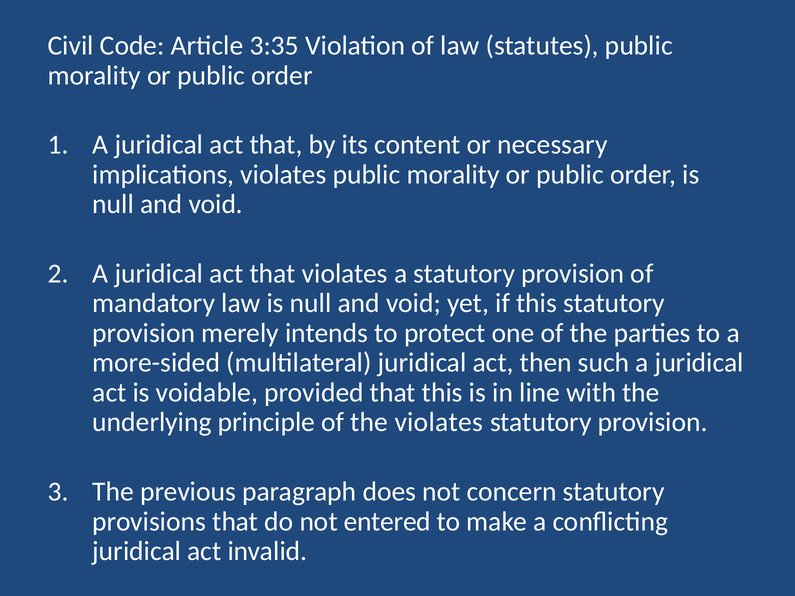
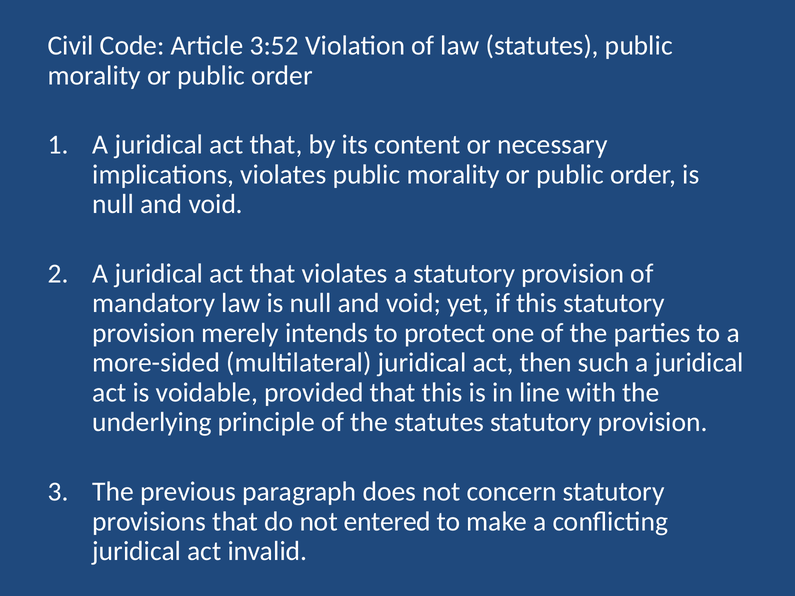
3:35: 3:35 -> 3:52
the violates: violates -> statutes
